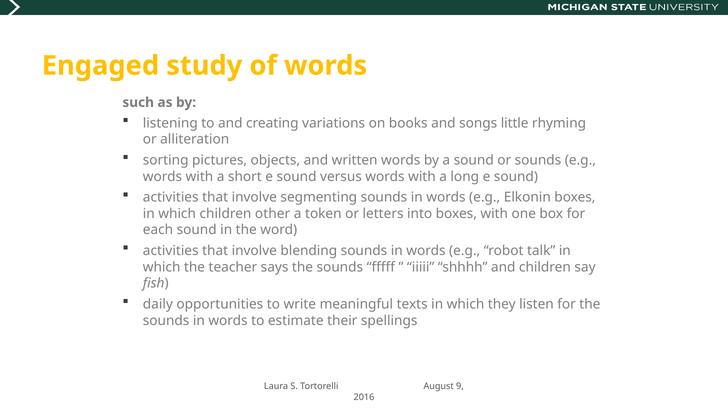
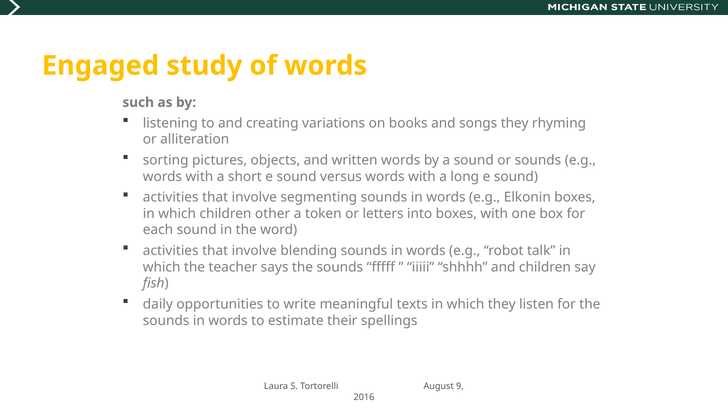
songs little: little -> they
